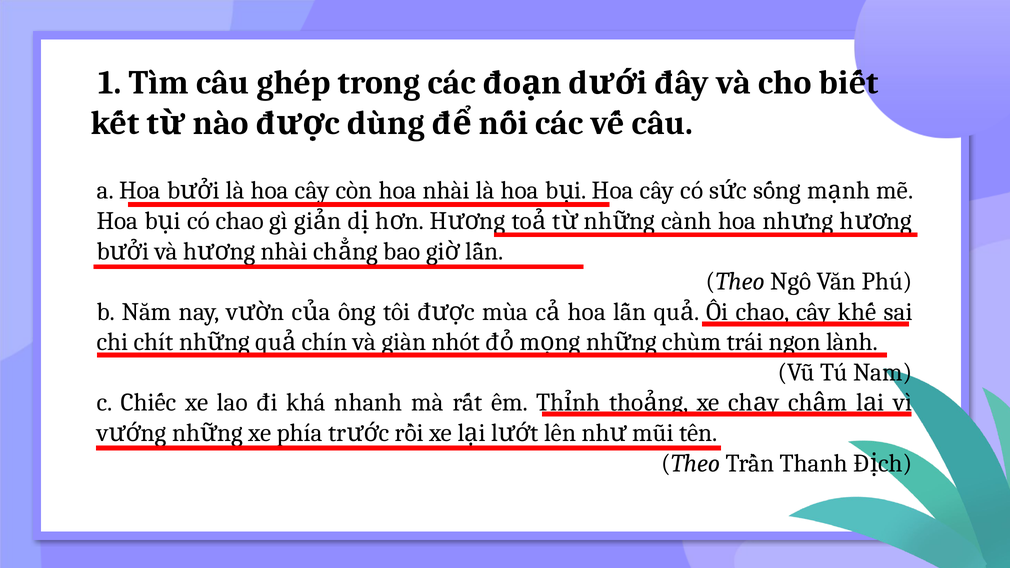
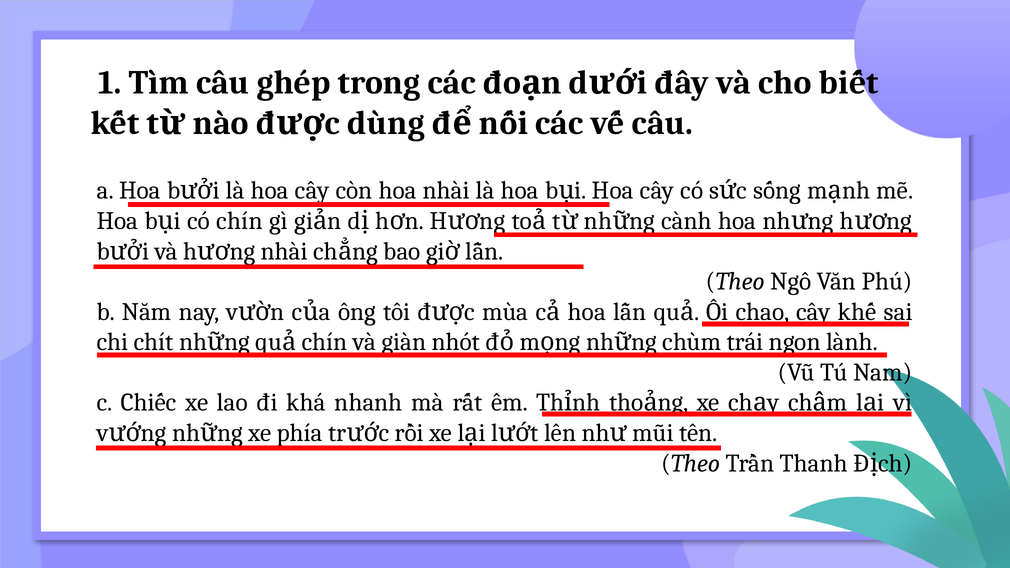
có chao: chao -> chín
